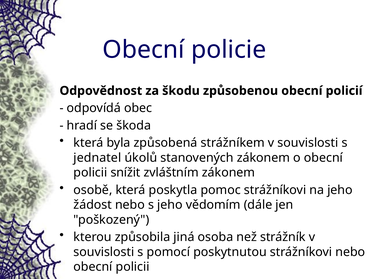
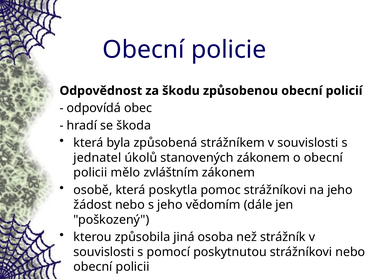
snížit: snížit -> mělo
